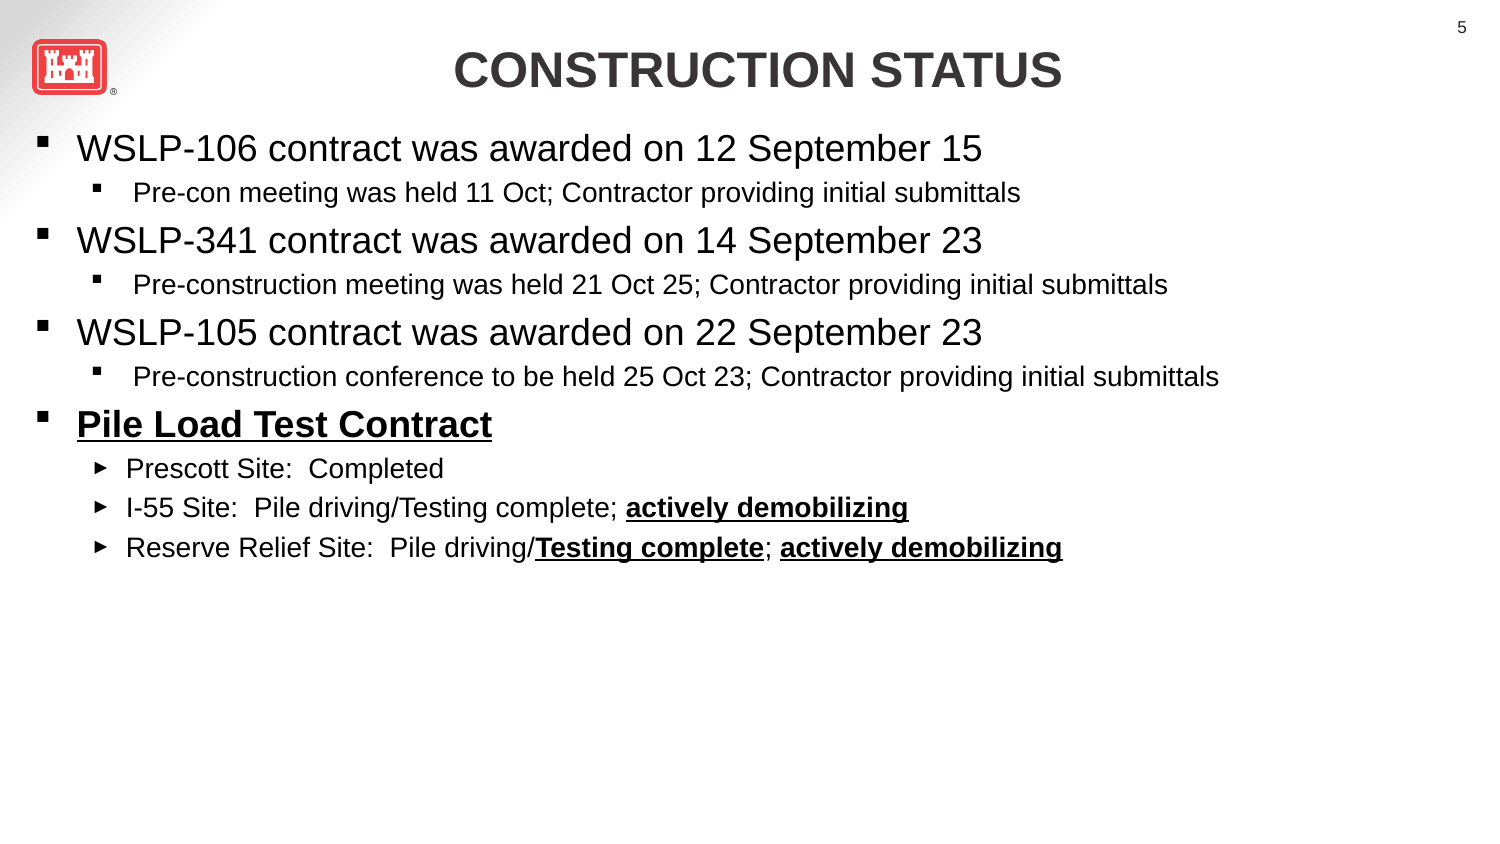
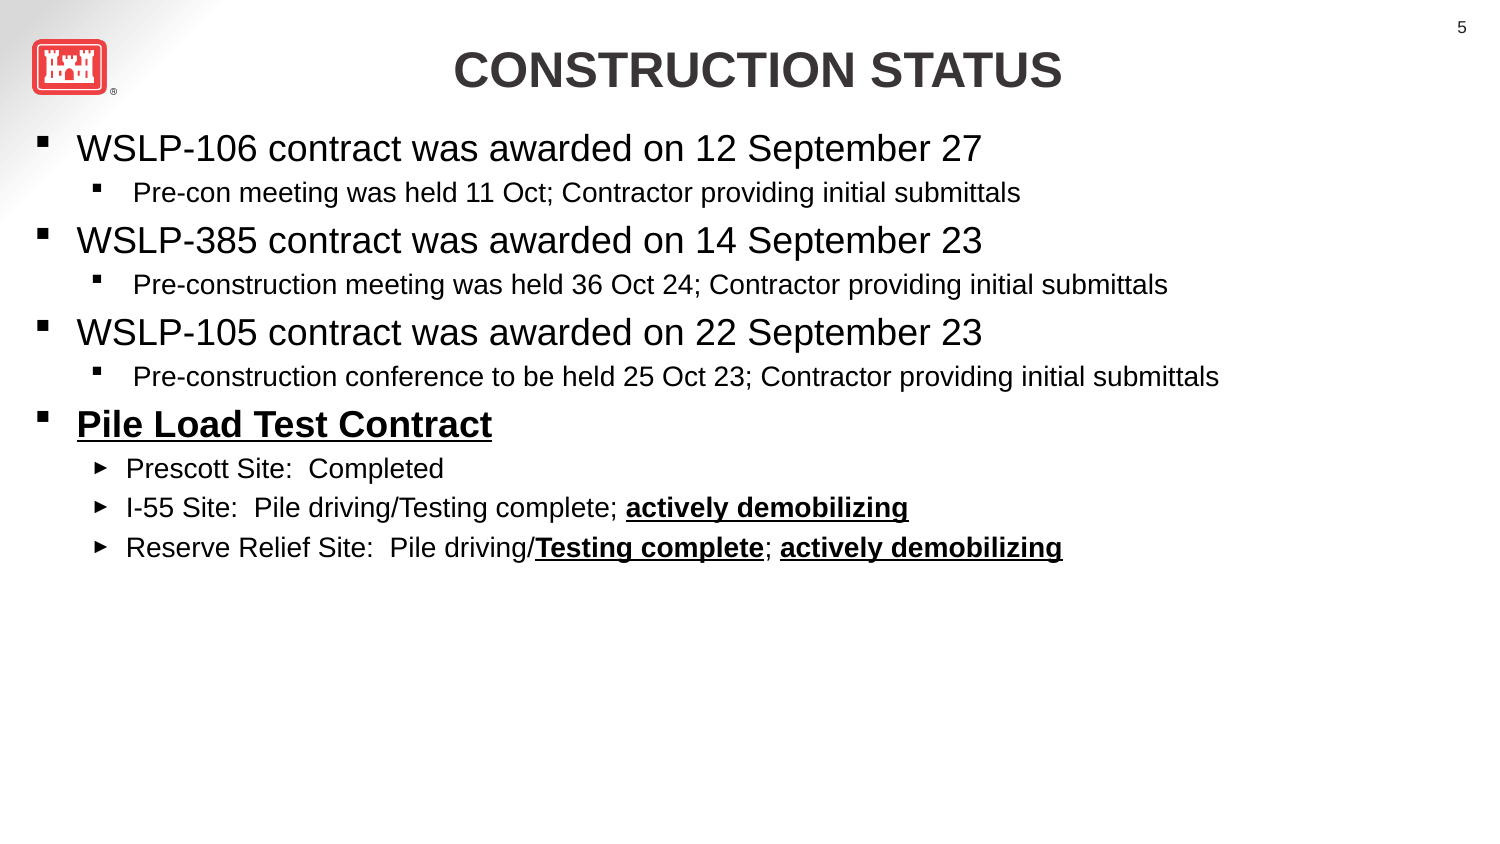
15: 15 -> 27
WSLP-341: WSLP-341 -> WSLP-385
21: 21 -> 36
Oct 25: 25 -> 24
